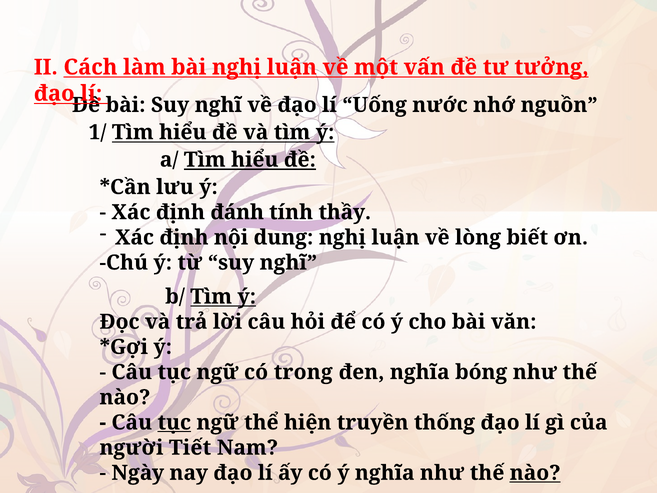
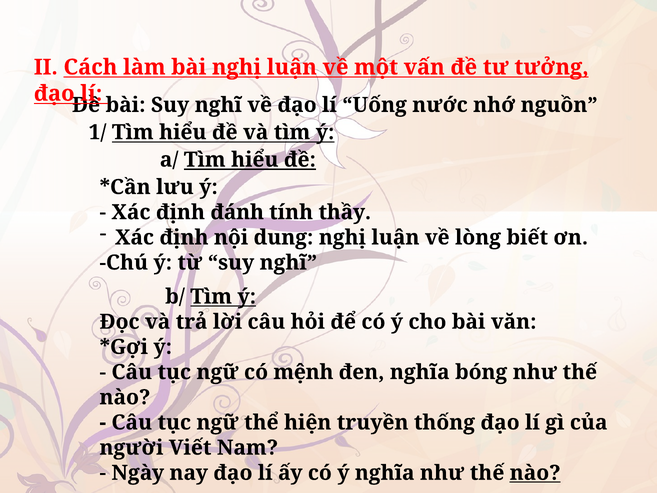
trong: trong -> mệnh
tục at (174, 422) underline: present -> none
Tiết: Tiết -> Viết
